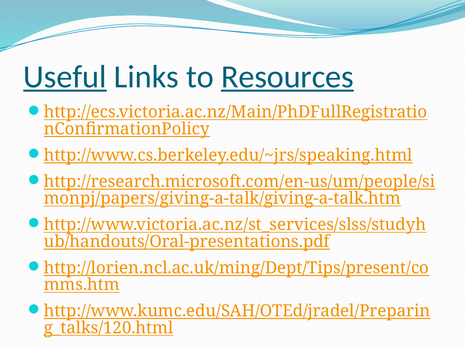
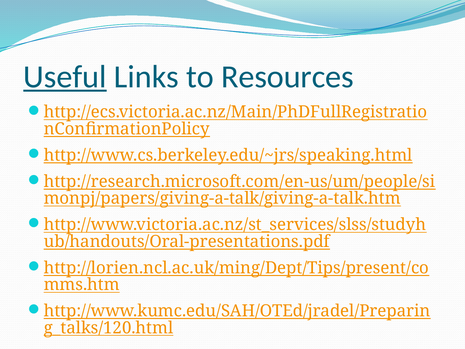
Resources underline: present -> none
